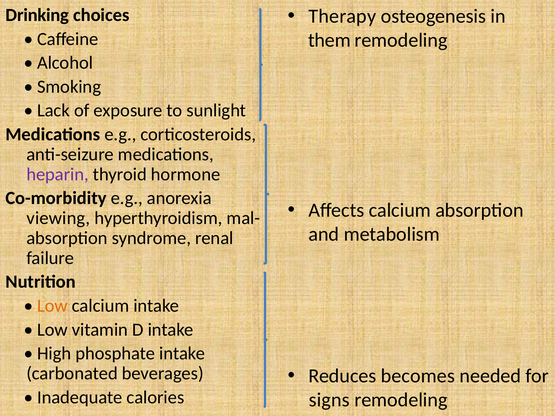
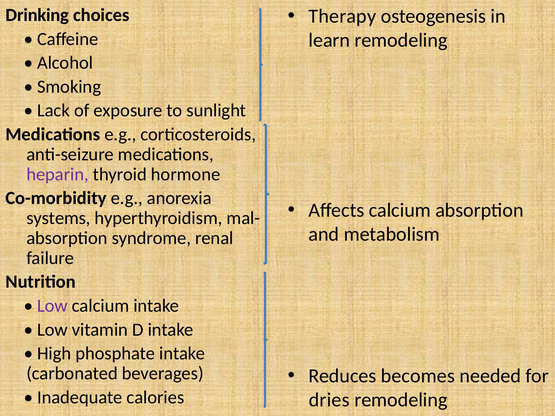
them: them -> learn
viewing: viewing -> systems
Low at (52, 306) colour: orange -> purple
signs: signs -> dries
